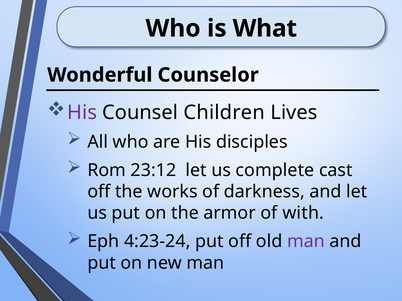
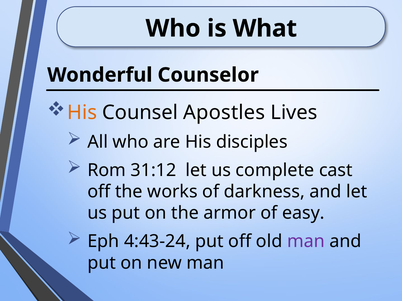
His at (82, 113) colour: purple -> orange
Children: Children -> Apostles
23:12: 23:12 -> 31:12
with: with -> easy
4:23-24: 4:23-24 -> 4:43-24
